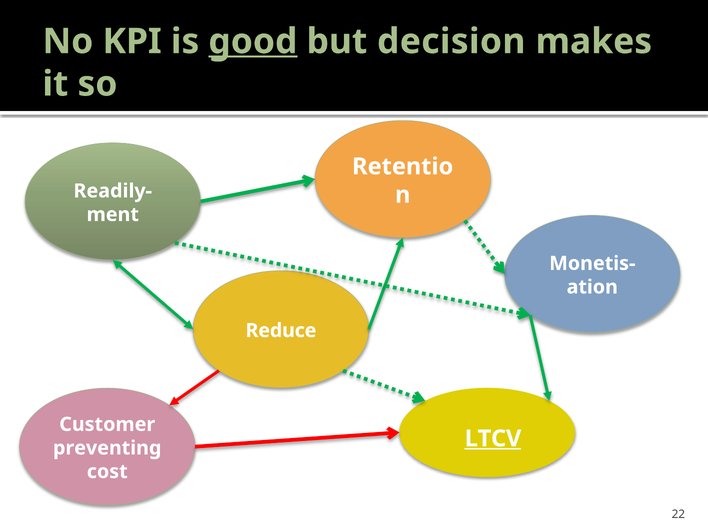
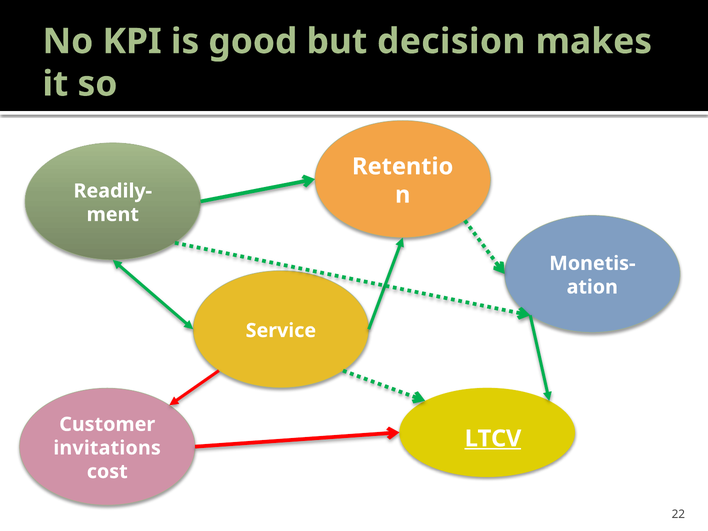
good underline: present -> none
Reduce: Reduce -> Service
preventing: preventing -> invitations
